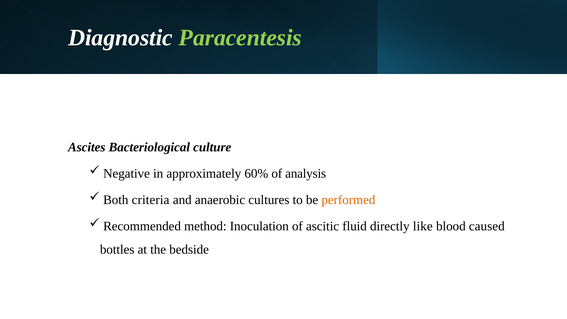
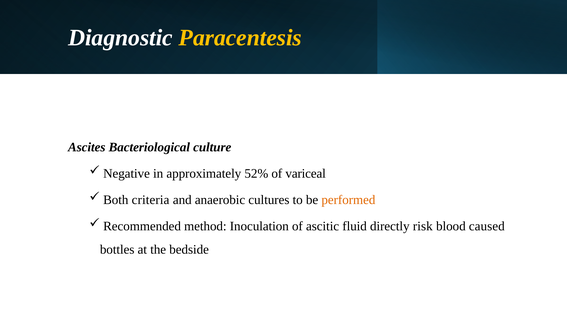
Paracentesis colour: light green -> yellow
60%: 60% -> 52%
analysis: analysis -> variceal
like: like -> risk
